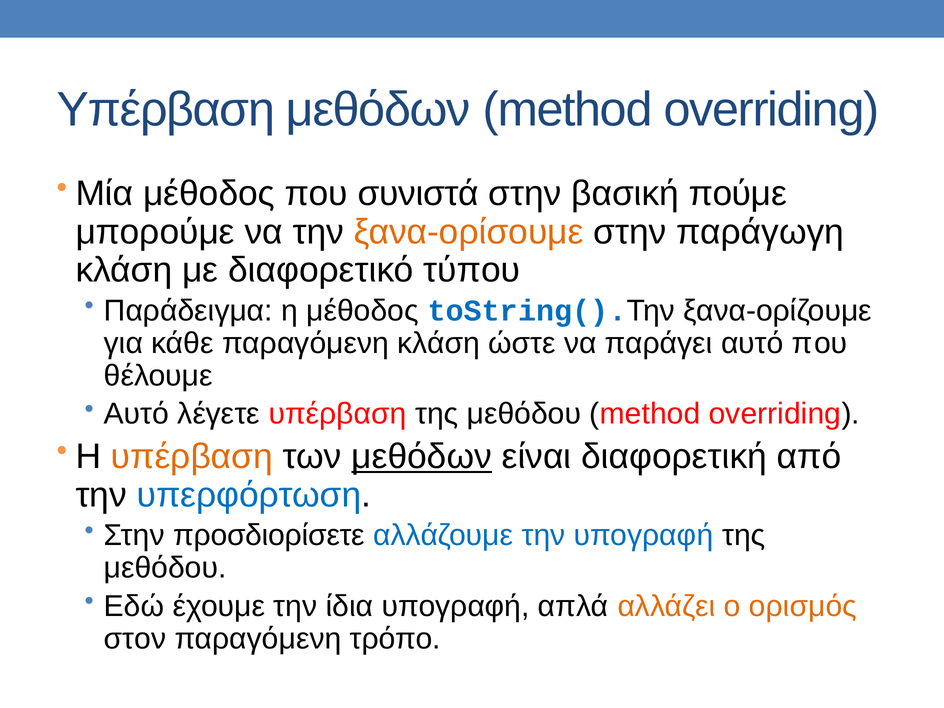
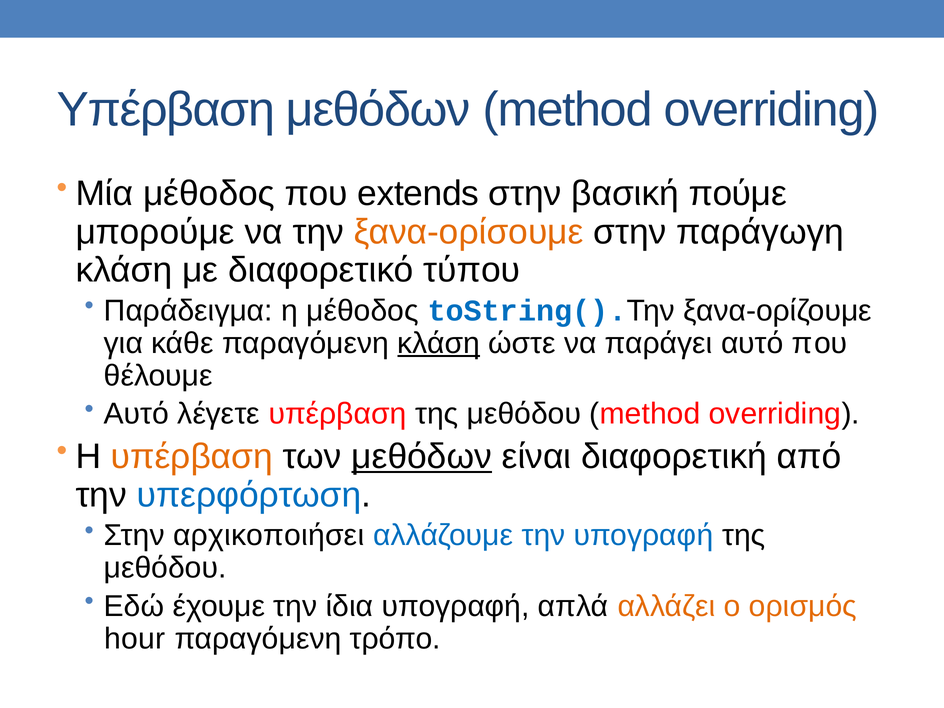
συνιστά: συνιστά -> extends
κλάση at (439, 343) underline: none -> present
προσδιορίσετε: προσδιορίσετε -> αρχικοποιήσει
στον: στον -> hour
